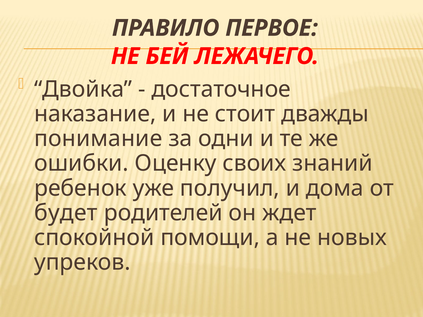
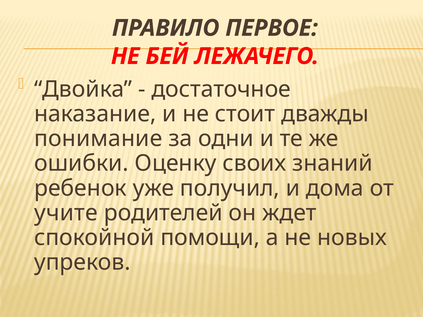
будет: будет -> учите
